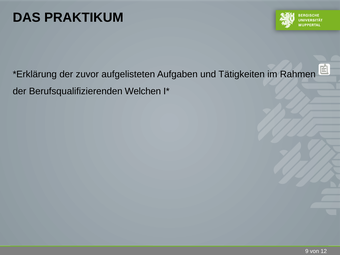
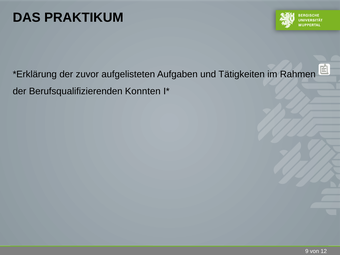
Welchen: Welchen -> Konnten
